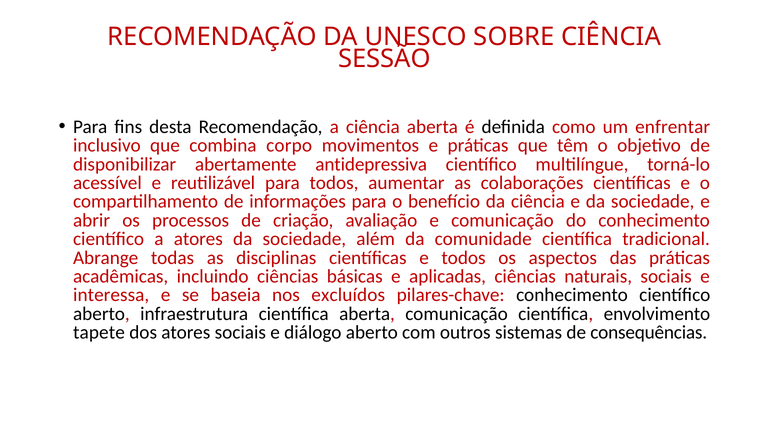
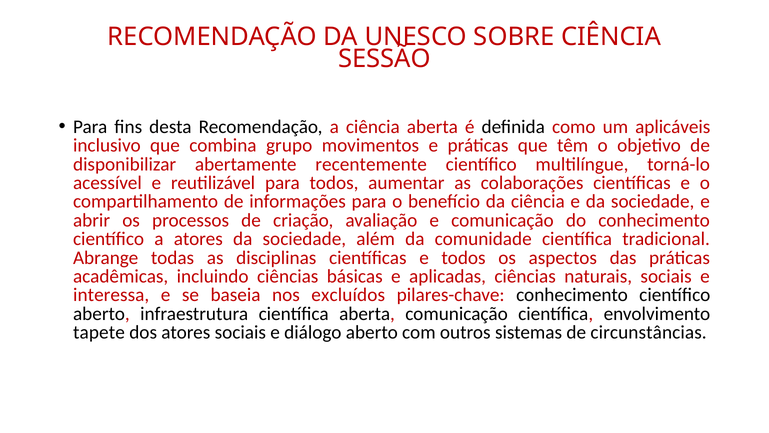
enfrentar: enfrentar -> aplicáveis
corpo: corpo -> grupo
antidepressiva: antidepressiva -> recentemente
consequências: consequências -> circunstâncias
